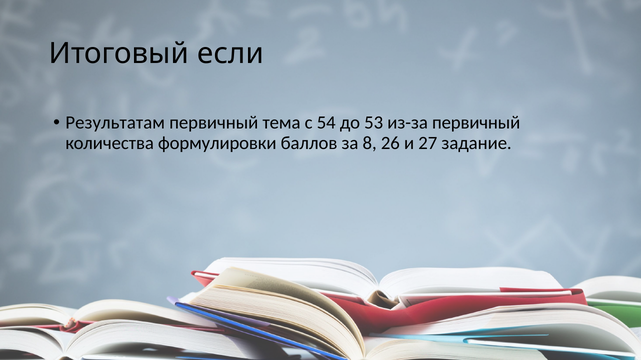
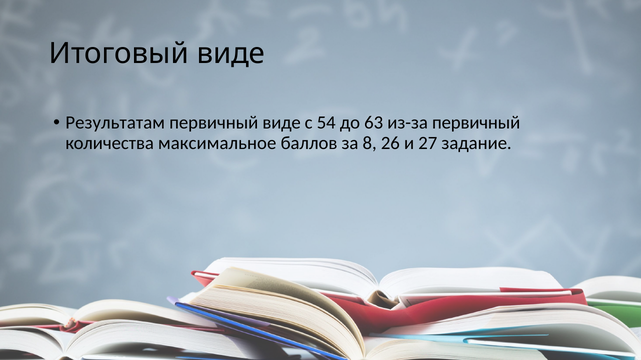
Итоговый если: если -> виде
первичный тема: тема -> виде
53: 53 -> 63
формулировки: формулировки -> максимальное
